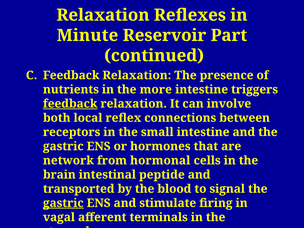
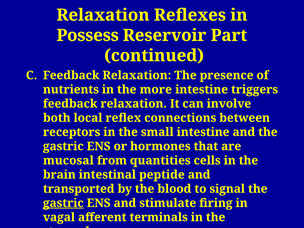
Minute: Minute -> Possess
feedback at (70, 104) underline: present -> none
network: network -> mucosal
hormonal: hormonal -> quantities
